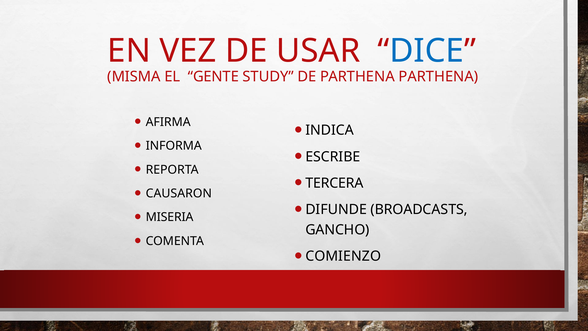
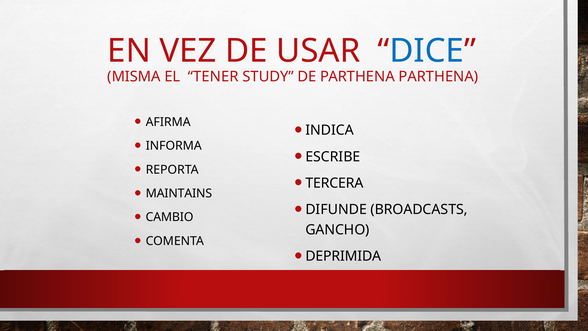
GENTE: GENTE -> TENER
CAUSARON: CAUSARON -> MAINTAINS
MISERIA: MISERIA -> CAMBIO
COMIENZO: COMIENZO -> DEPRIMIDA
